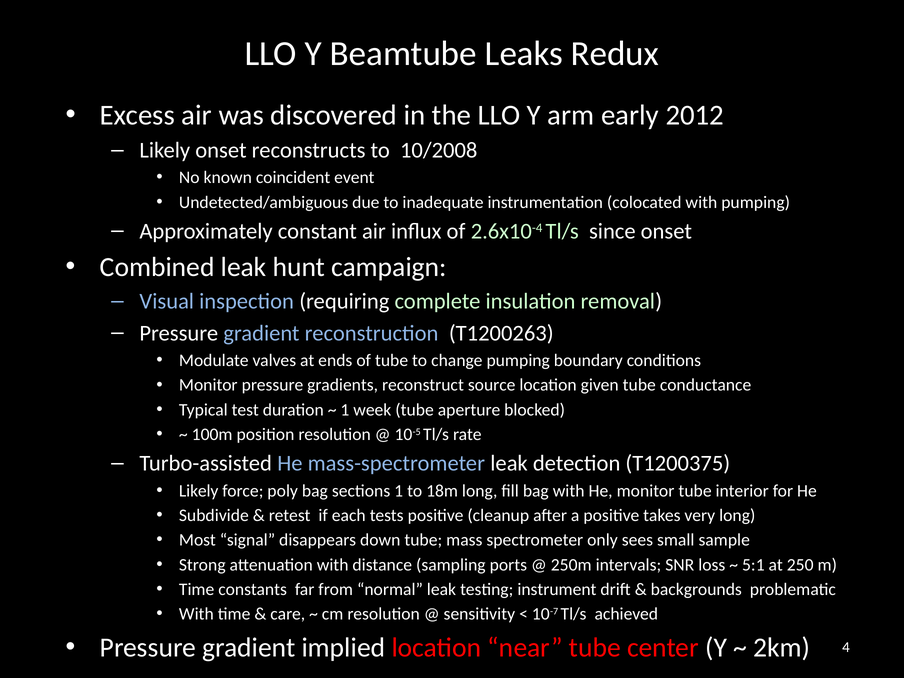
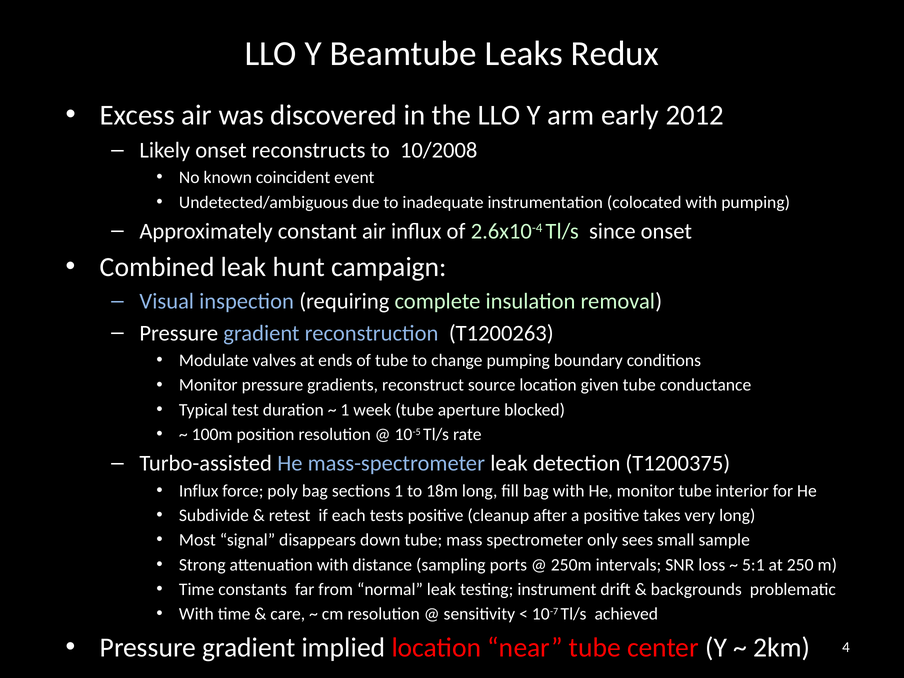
Likely at (199, 491): Likely -> Influx
